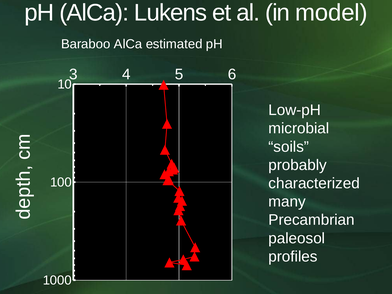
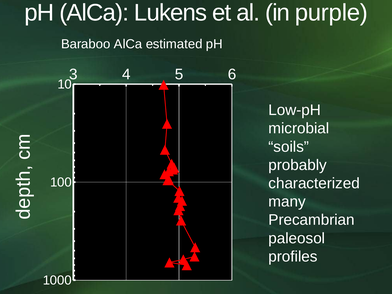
model: model -> purple
